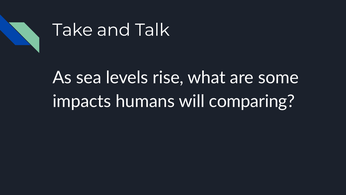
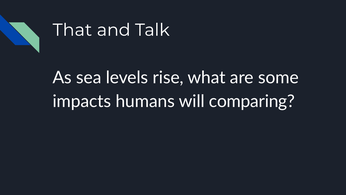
Take: Take -> That
